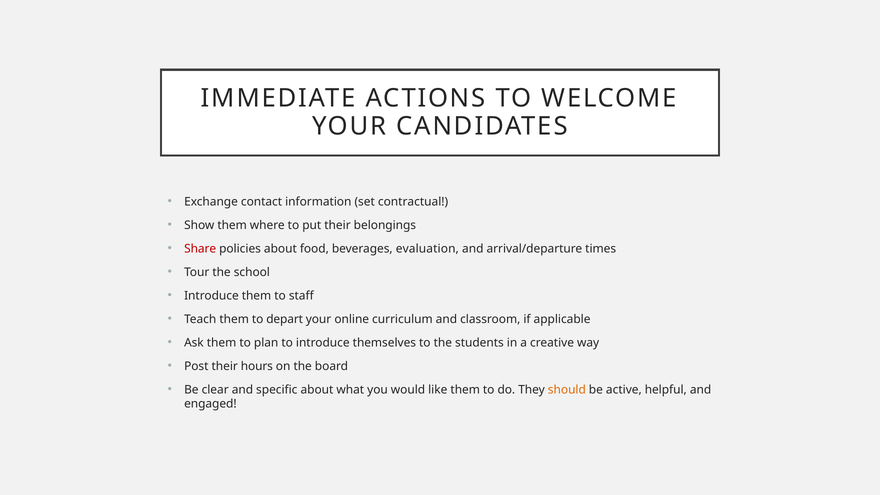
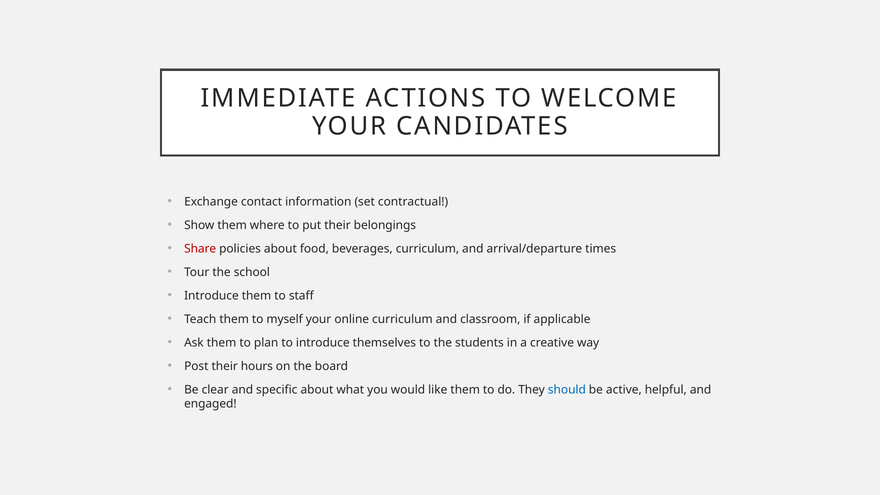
beverages evaluation: evaluation -> curriculum
depart: depart -> myself
should colour: orange -> blue
